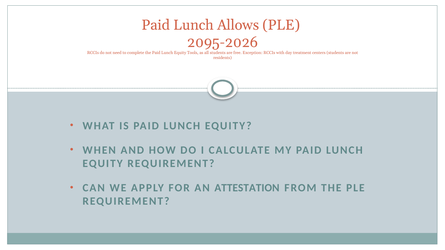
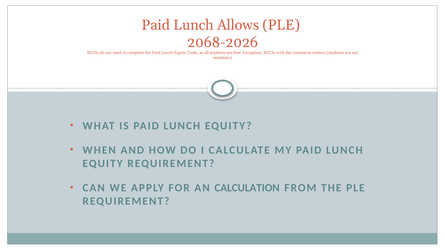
2095-2026: 2095-2026 -> 2068-2026
ATTESTATION: ATTESTATION -> CALCULATION
